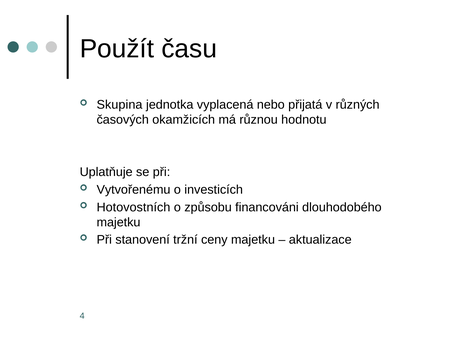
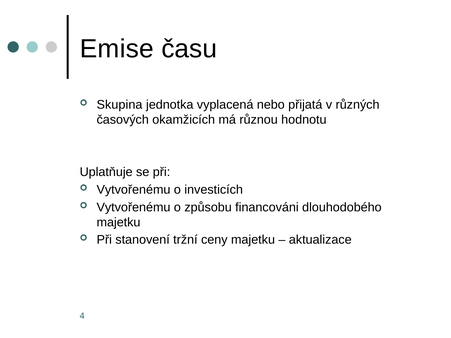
Použít: Použít -> Emise
Hotovostních at (133, 207): Hotovostních -> Vytvořenému
